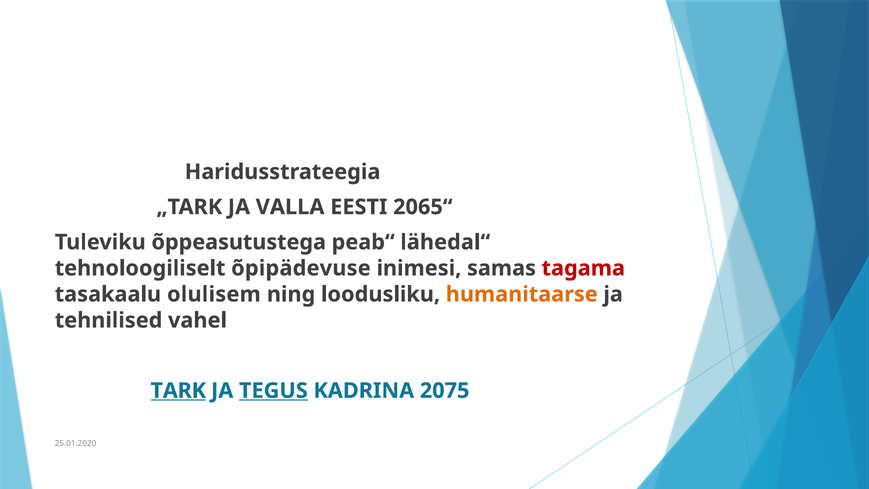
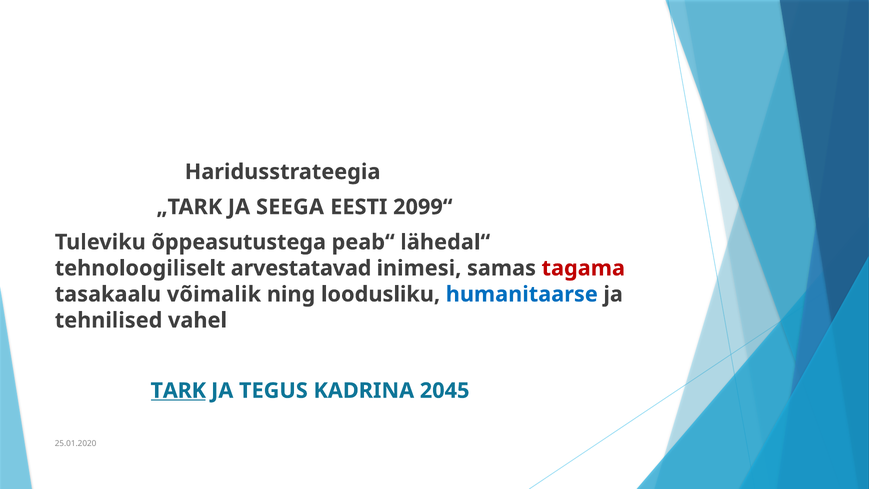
VALLA: VALLA -> SEEGA
2065“: 2065“ -> 2099“
õpipädevuse: õpipädevuse -> arvestatavad
olulisem: olulisem -> võimalik
humanitaarse colour: orange -> blue
TEGUS underline: present -> none
2075: 2075 -> 2045
